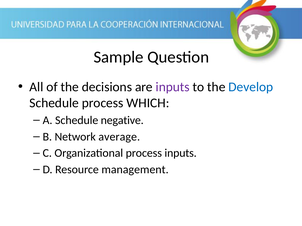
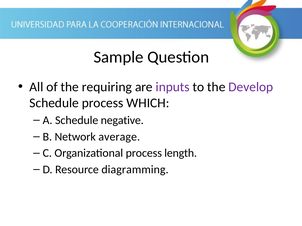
decisions: decisions -> requiring
Develop colour: blue -> purple
process inputs: inputs -> length
management: management -> diagramming
